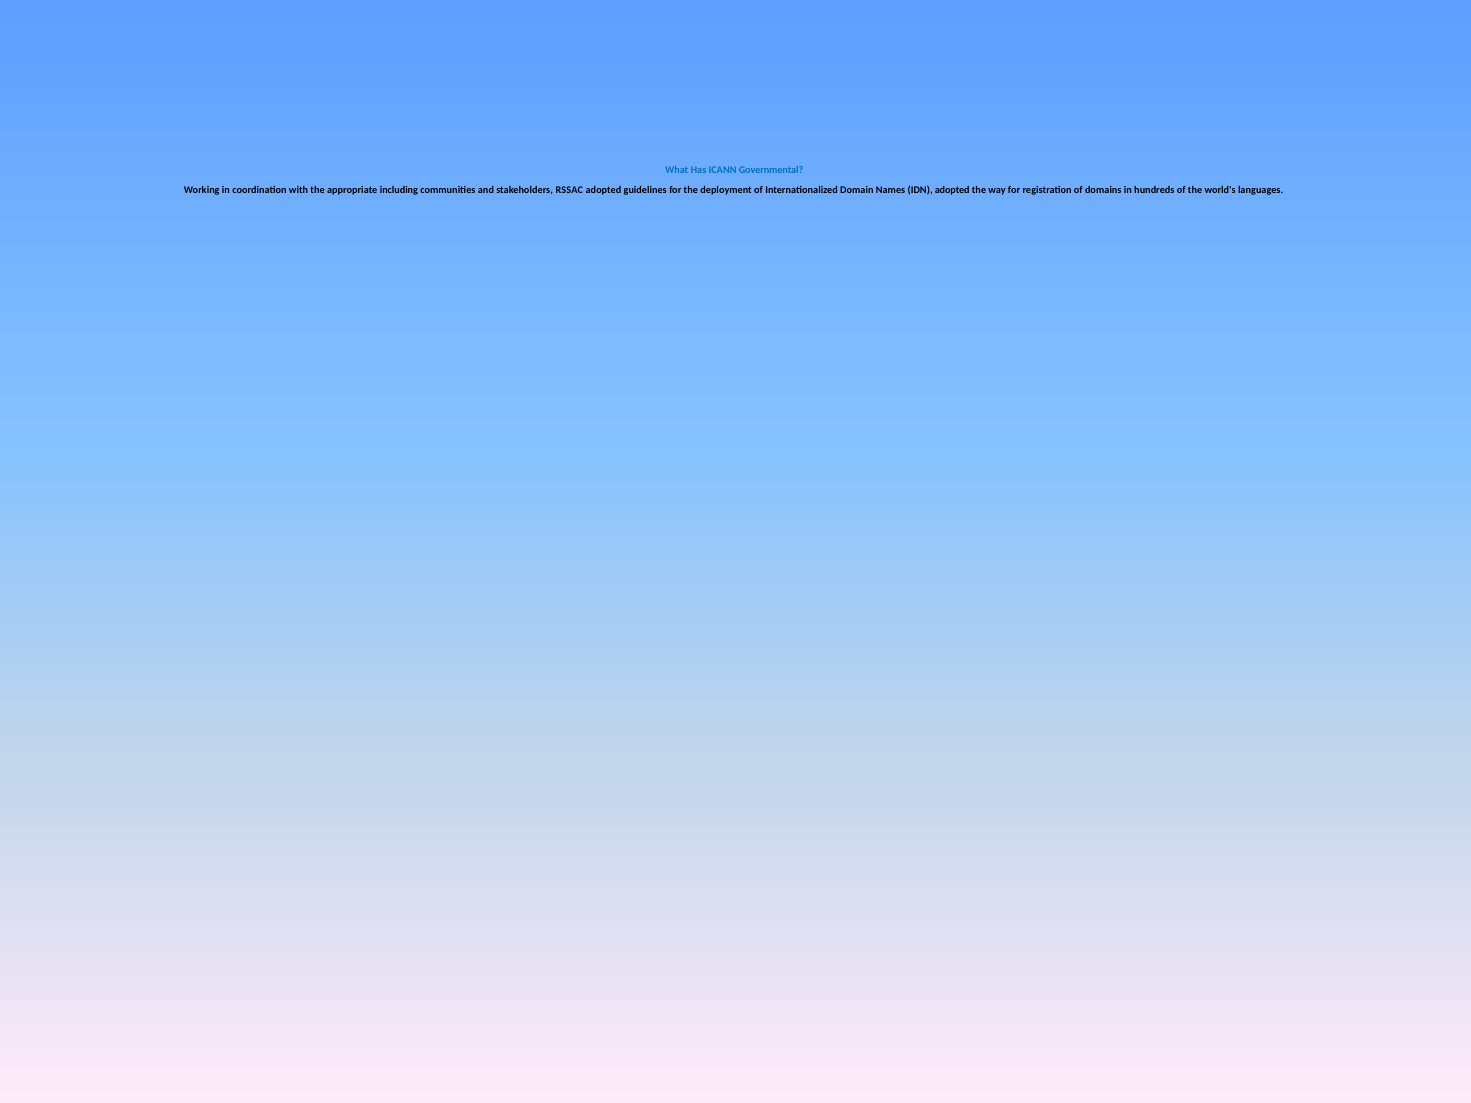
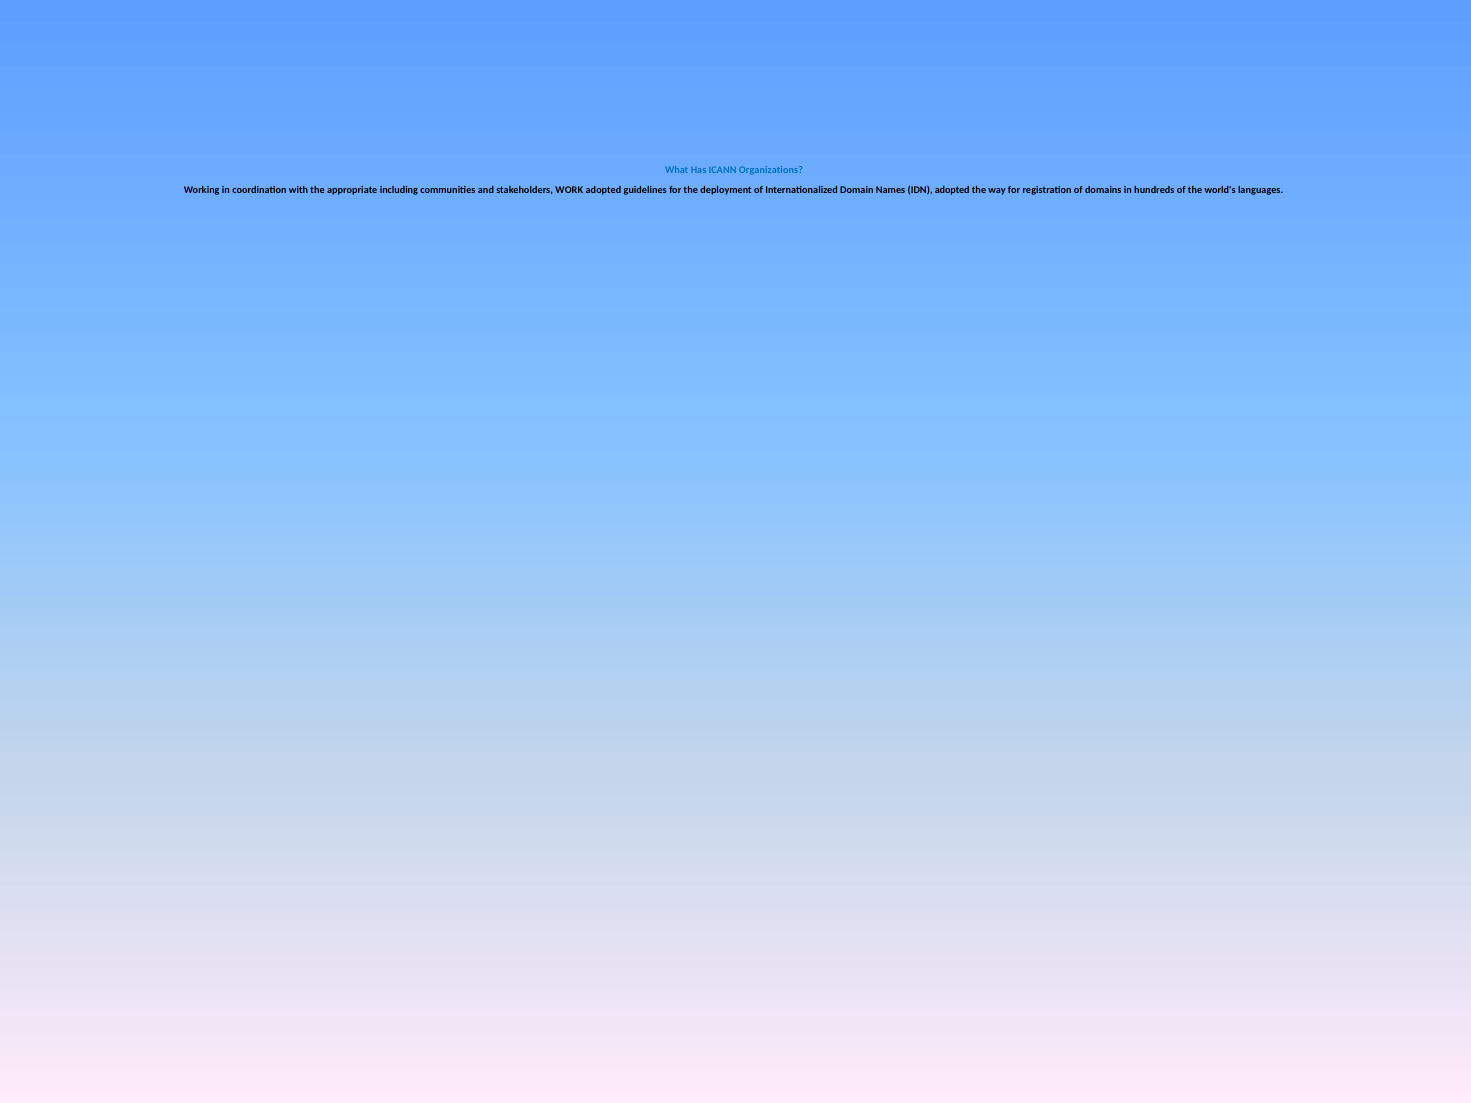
Governmental: Governmental -> Organizations
RSSAC: RSSAC -> WORK
